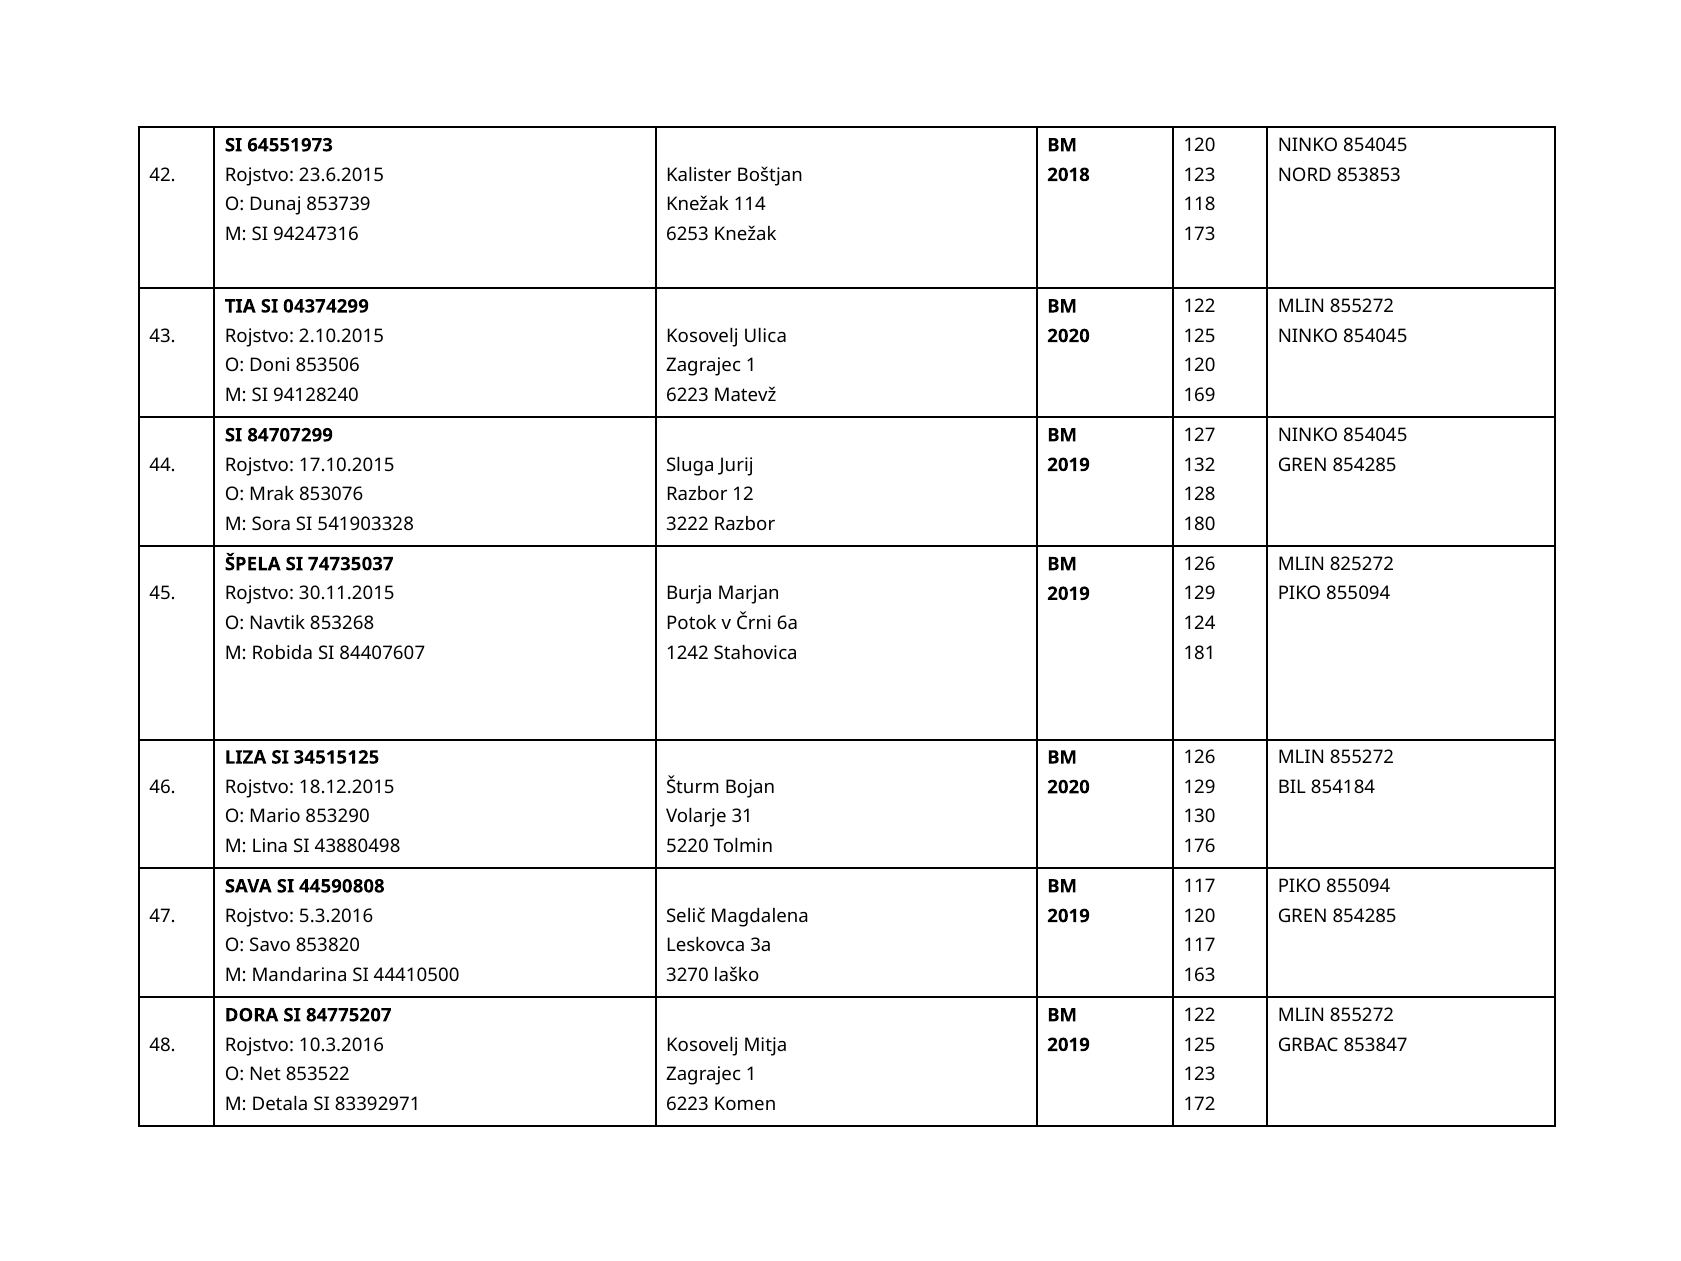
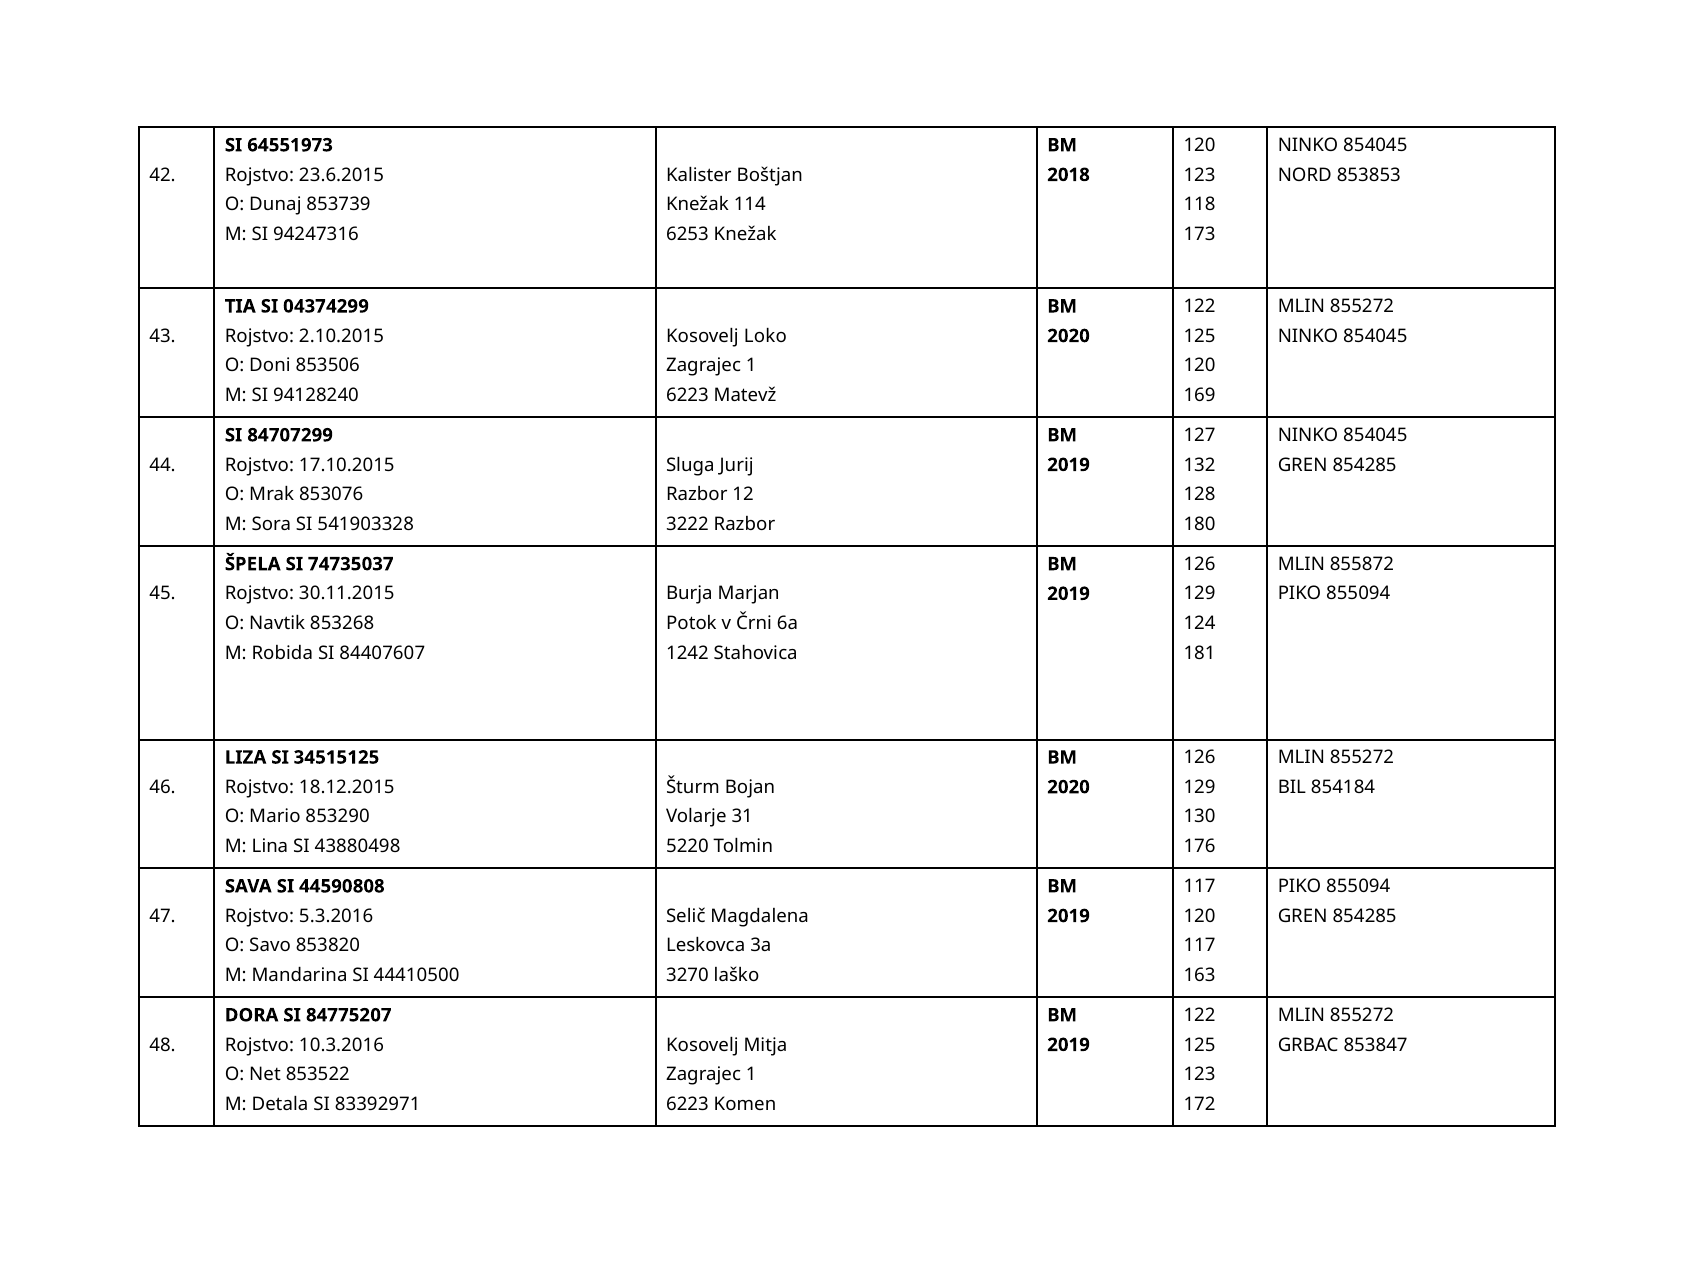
Ulica: Ulica -> Loko
825272: 825272 -> 855872
